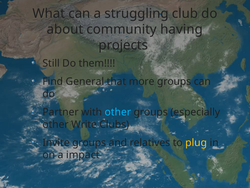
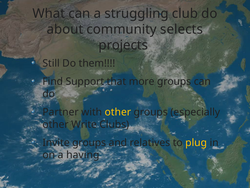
having: having -> selects
General: General -> Support
other at (118, 112) colour: light blue -> yellow
impact: impact -> having
